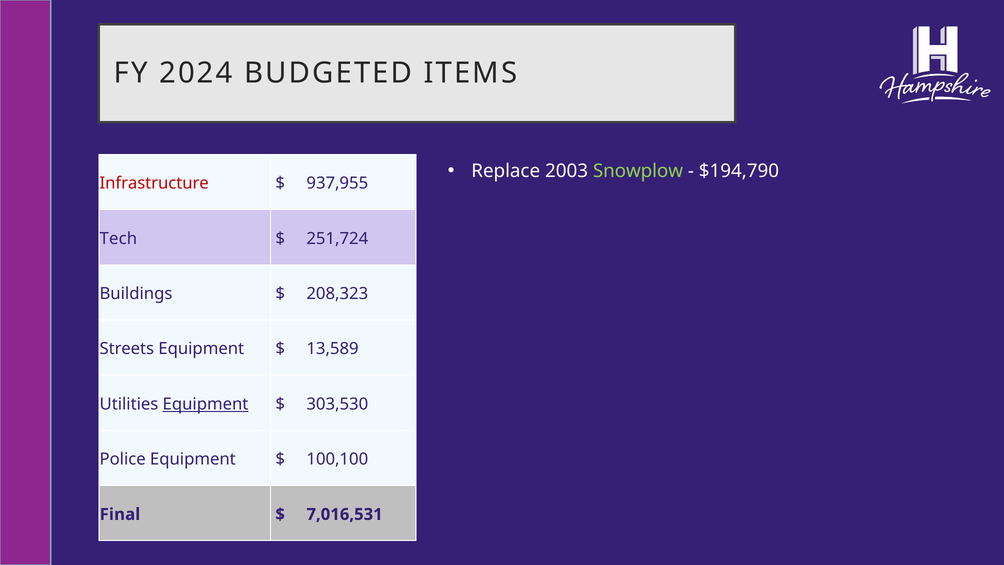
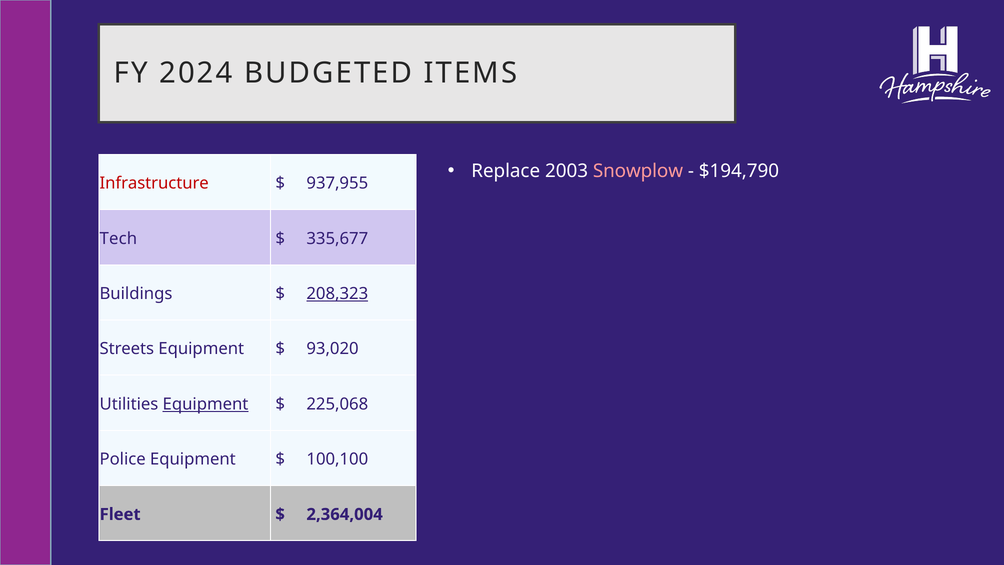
Snowplow colour: light green -> pink
251,724: 251,724 -> 335,677
208,323 underline: none -> present
13,589: 13,589 -> 93,020
303,530: 303,530 -> 225,068
Final: Final -> Fleet
7,016,531: 7,016,531 -> 2,364,004
